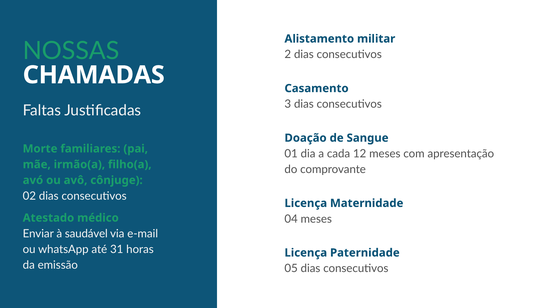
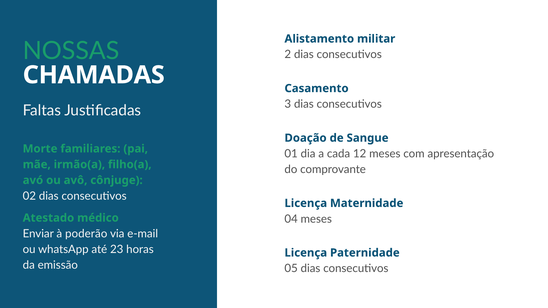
saudável: saudável -> poderão
31: 31 -> 23
